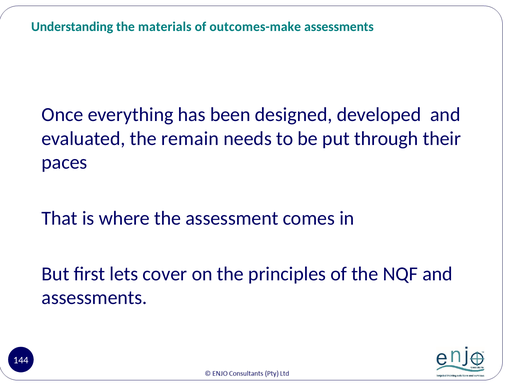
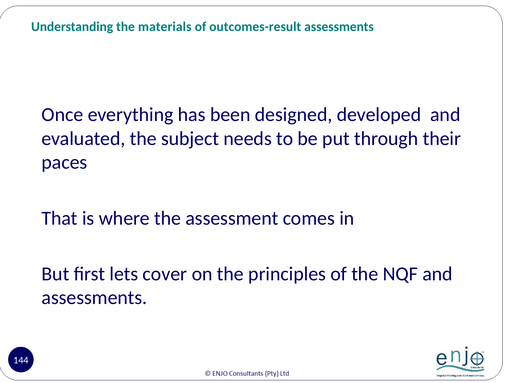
outcomes-make: outcomes-make -> outcomes-result
remain: remain -> subject
